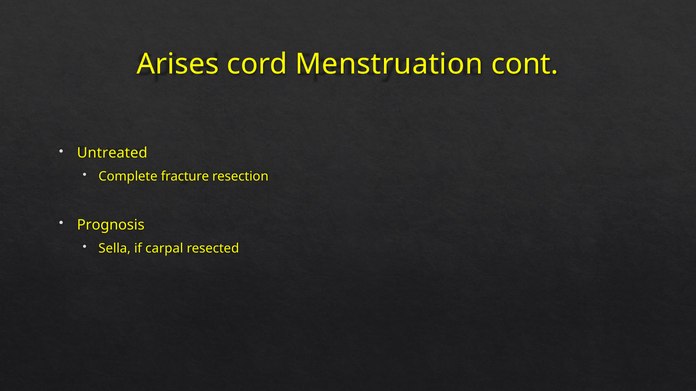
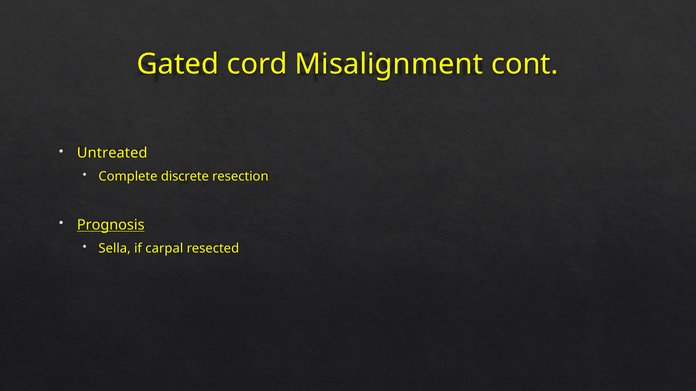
Arises: Arises -> Gated
Menstruation: Menstruation -> Misalignment
fracture: fracture -> discrete
Prognosis underline: none -> present
